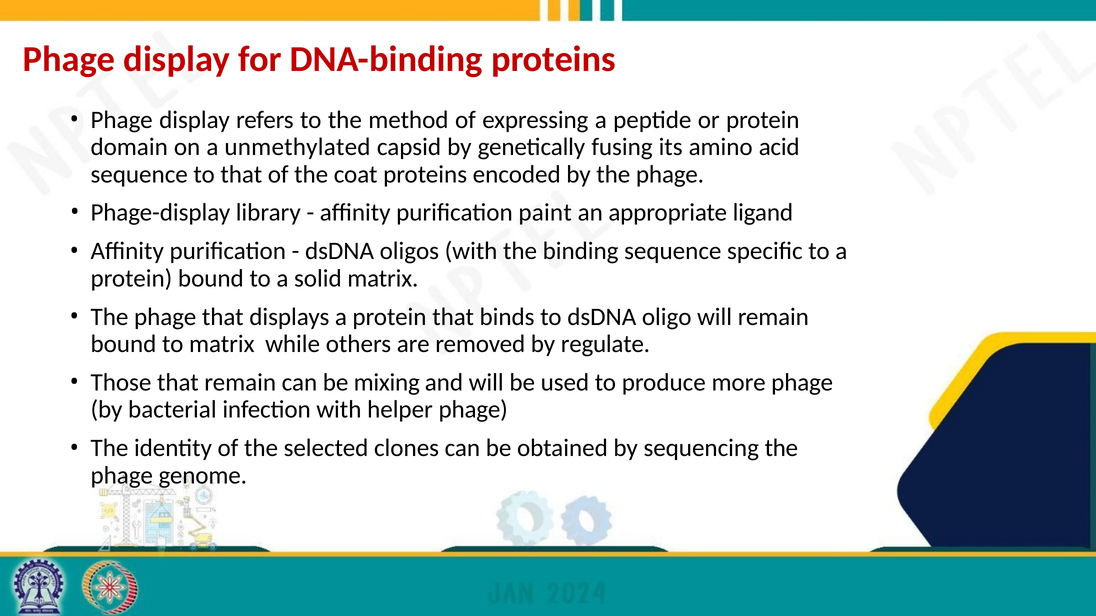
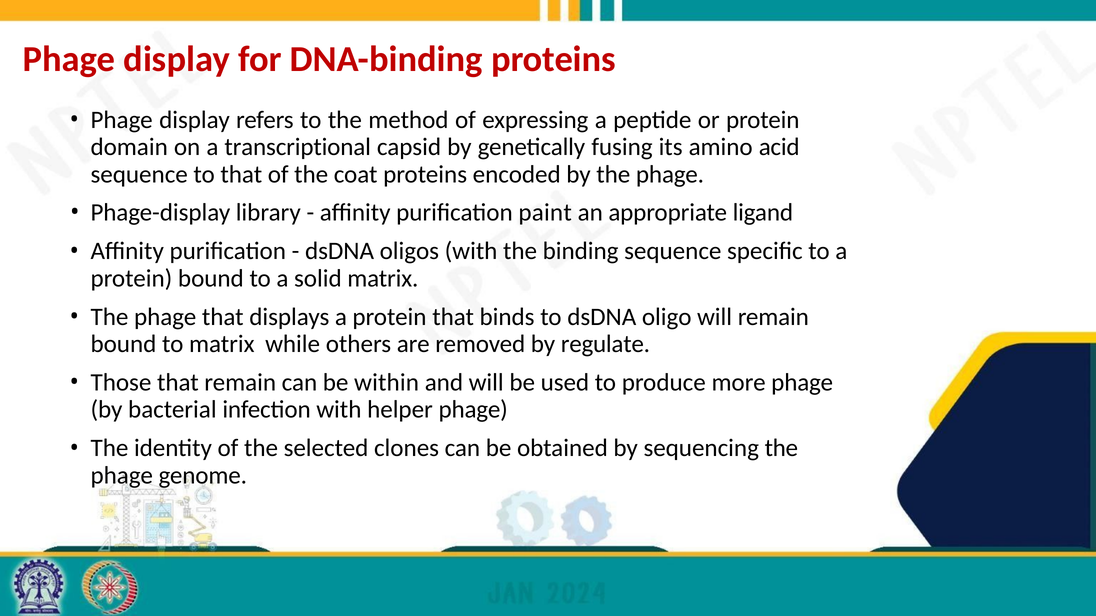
unmethylated: unmethylated -> transcriptional
mixing: mixing -> within
